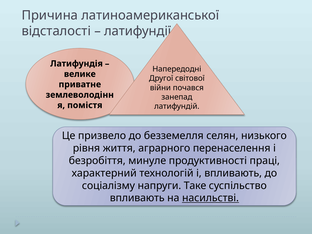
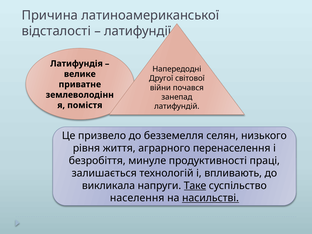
характерний: характерний -> залишається
соціалізму: соціалізму -> викликала
Таке underline: none -> present
впливають at (137, 198): впливають -> населення
